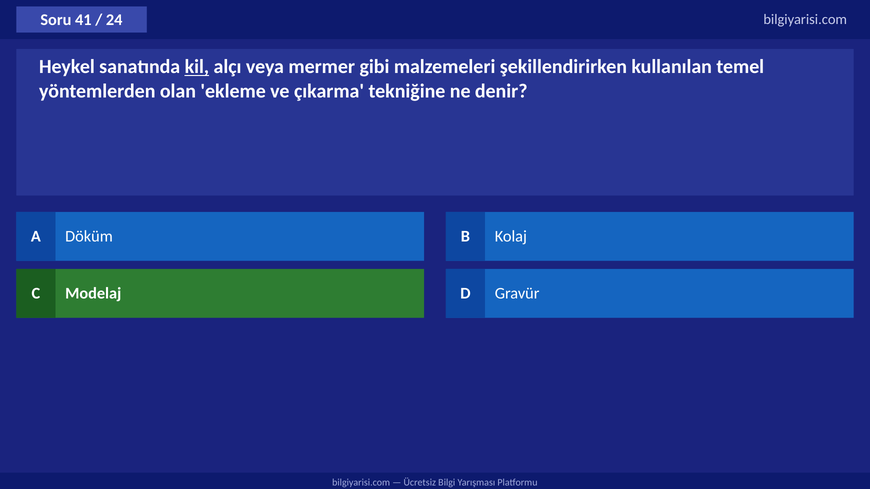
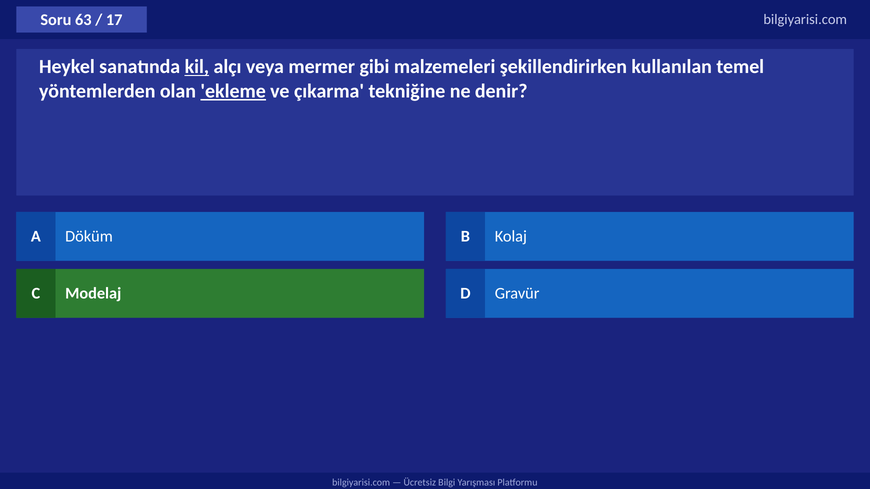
41: 41 -> 63
24: 24 -> 17
ekleme underline: none -> present
